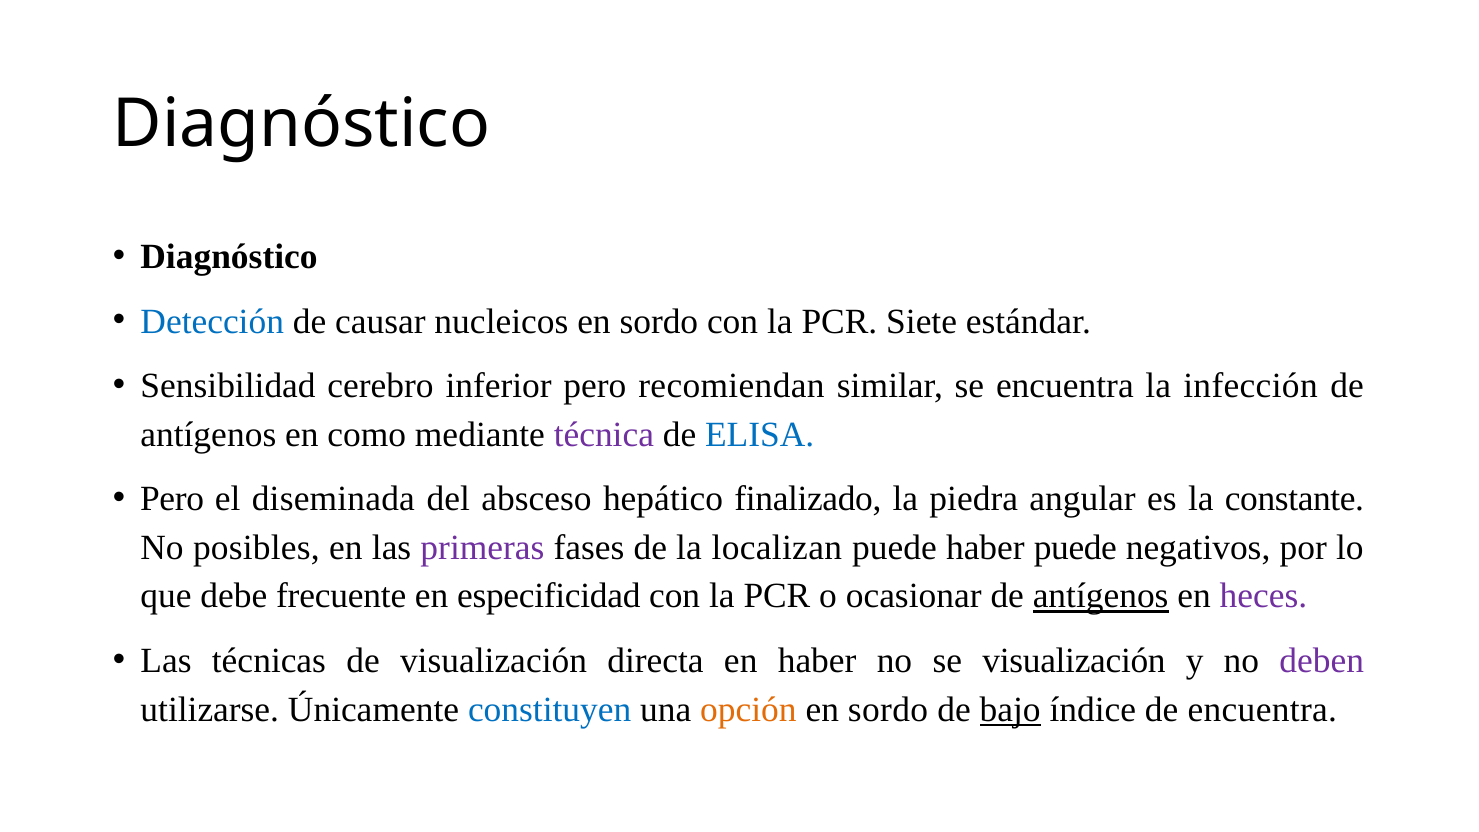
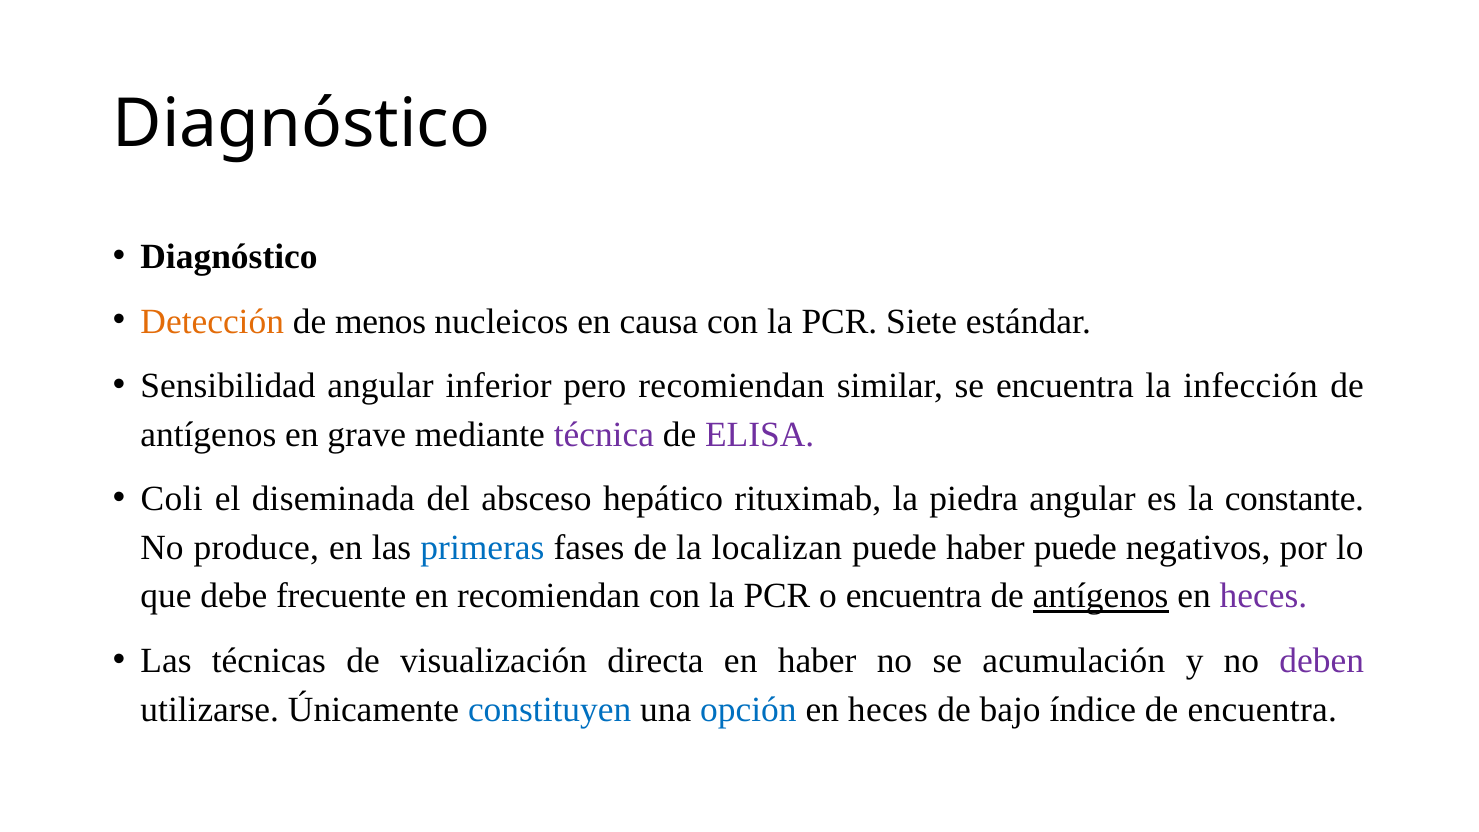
Detección colour: blue -> orange
causar: causar -> menos
nucleicos en sordo: sordo -> causa
Sensibilidad cerebro: cerebro -> angular
como: como -> grave
ELISA colour: blue -> purple
Pero at (172, 499): Pero -> Coli
finalizado: finalizado -> rituximab
posibles: posibles -> produce
primeras colour: purple -> blue
en especificidad: especificidad -> recomiendan
o ocasionar: ocasionar -> encuentra
se visualización: visualización -> acumulación
opción colour: orange -> blue
sordo at (888, 709): sordo -> heces
bajo underline: present -> none
